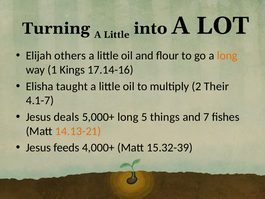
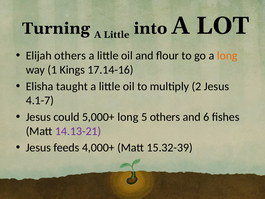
2 Their: Their -> Jesus
deals: deals -> could
5 things: things -> others
7: 7 -> 6
14.13-21 colour: orange -> purple
